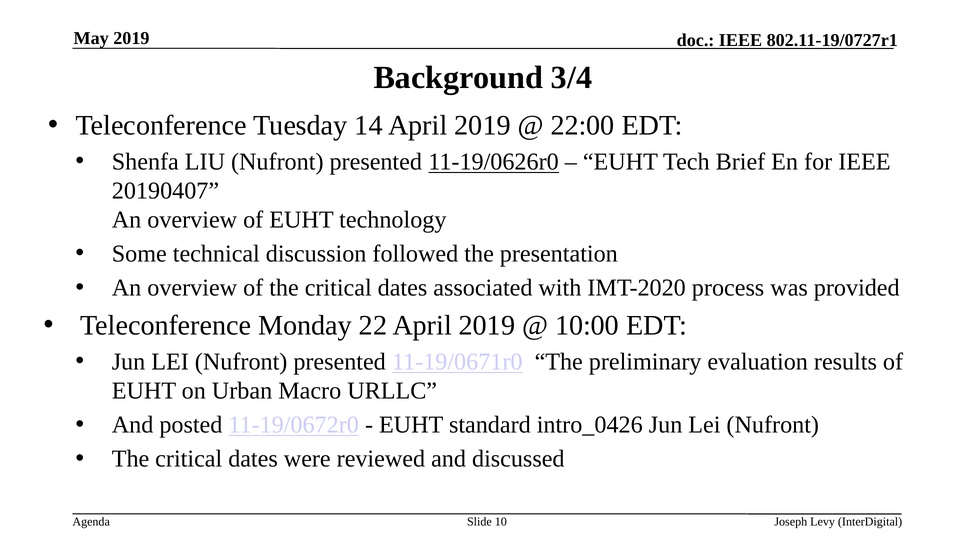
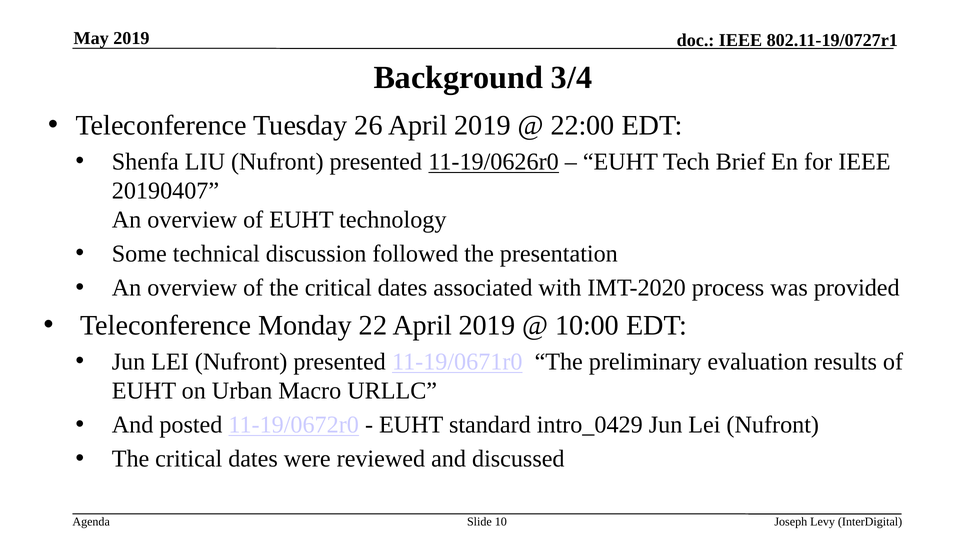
14: 14 -> 26
intro_0426: intro_0426 -> intro_0429
